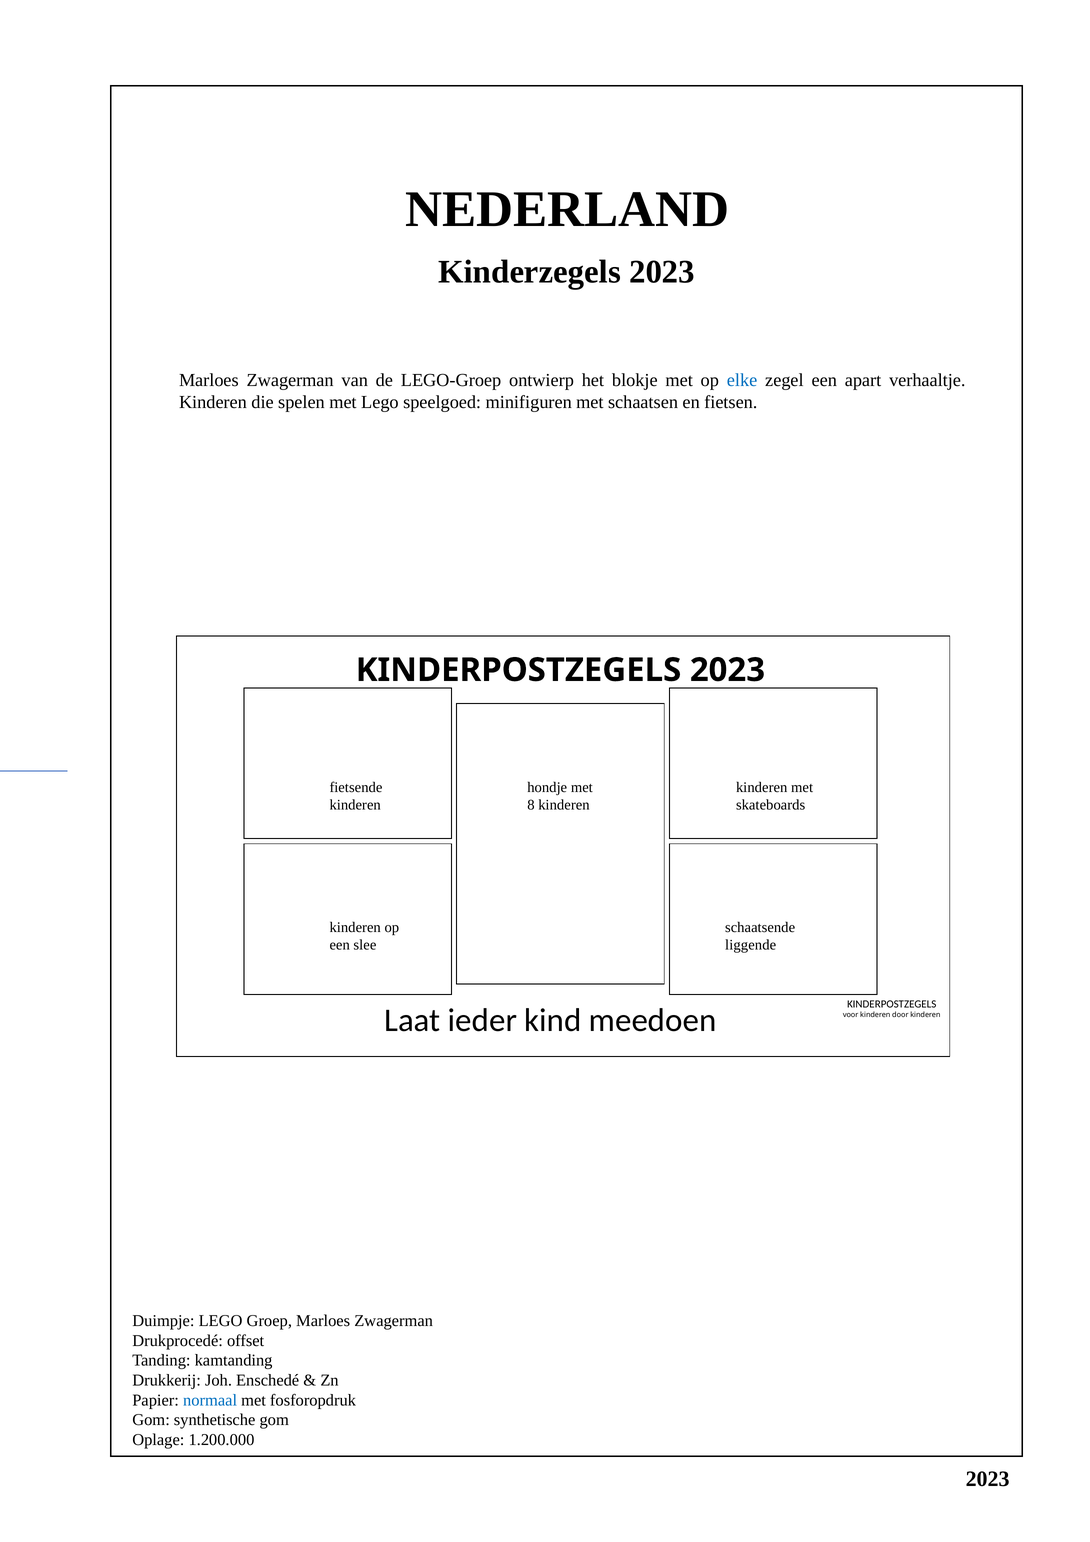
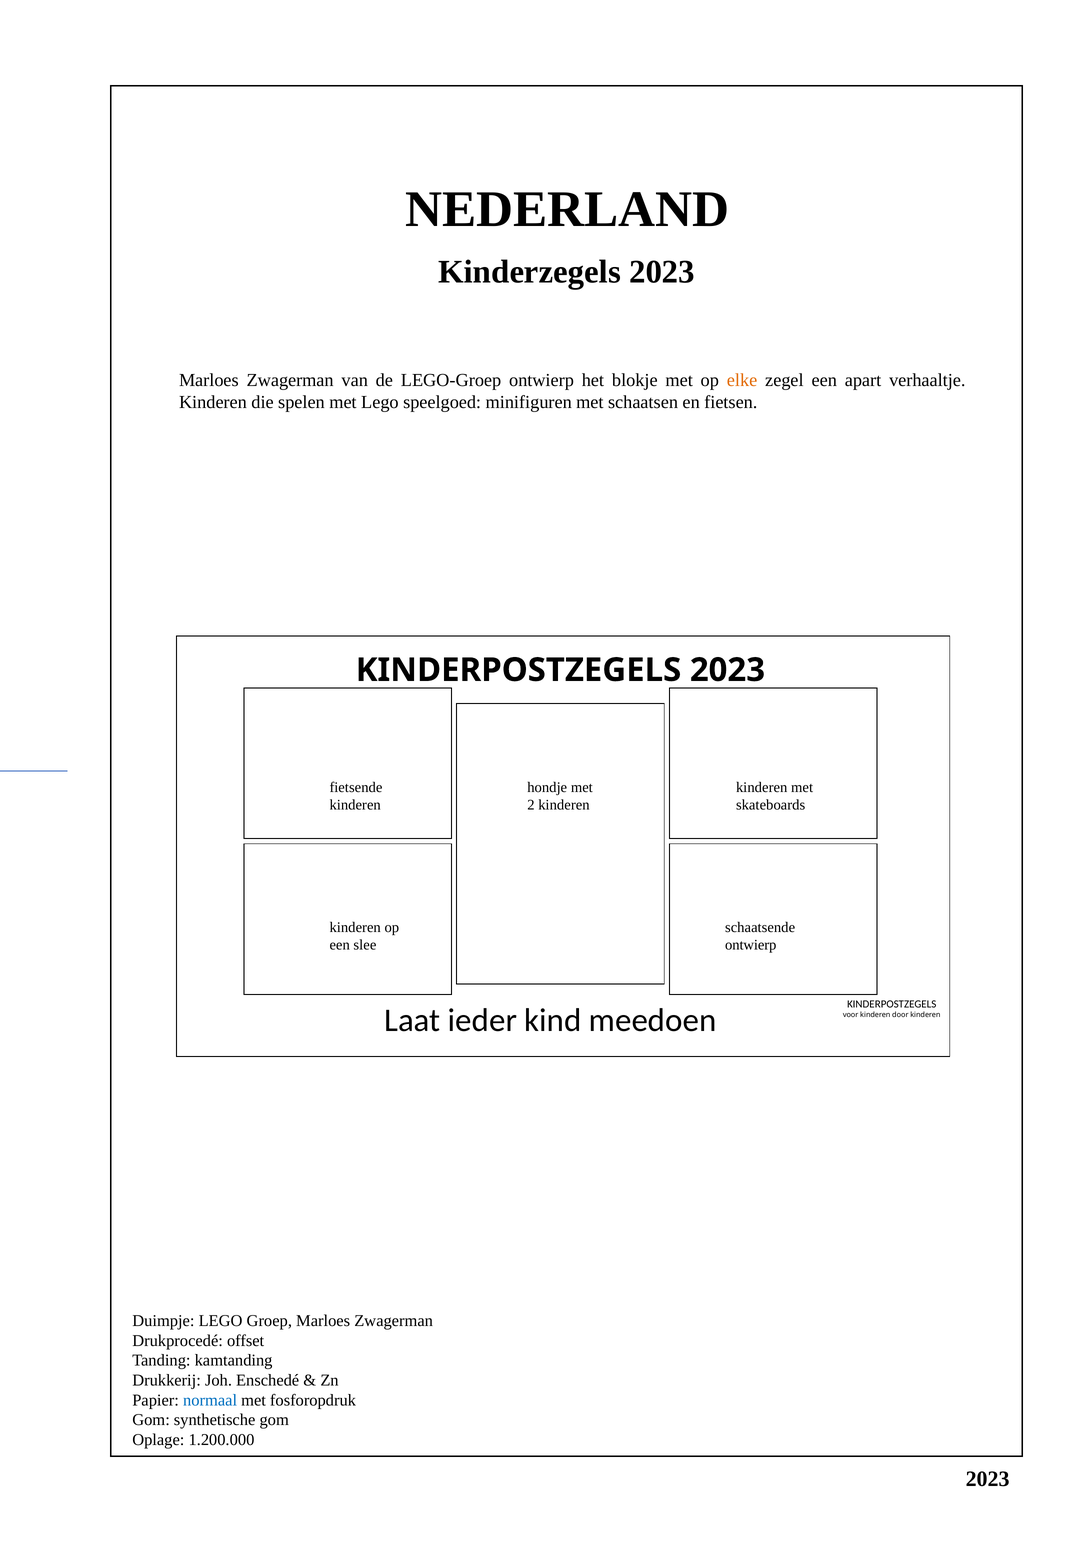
elke colour: blue -> orange
8: 8 -> 2
slee liggende: liggende -> ontwierp
